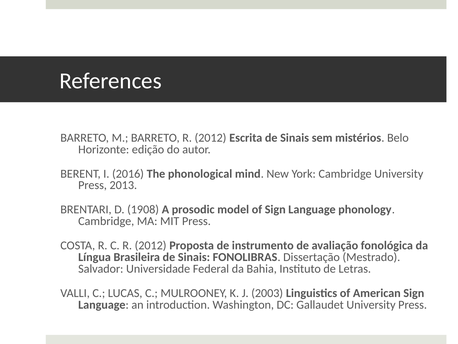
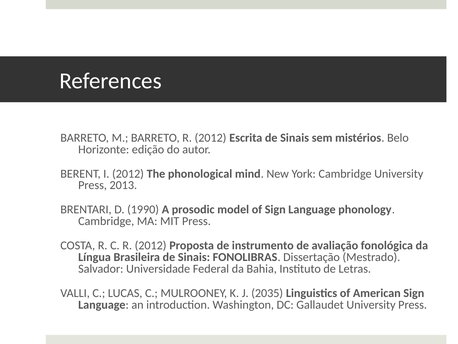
I 2016: 2016 -> 2012
1908: 1908 -> 1990
2003: 2003 -> 2035
